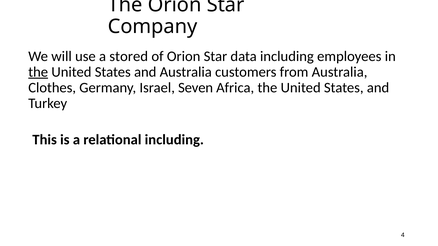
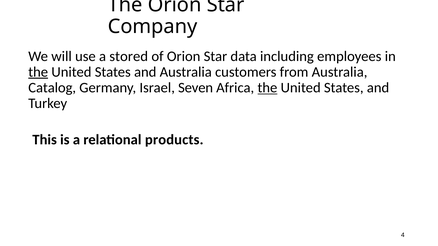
Clothes: Clothes -> Catalog
the at (267, 88) underline: none -> present
relational including: including -> products
